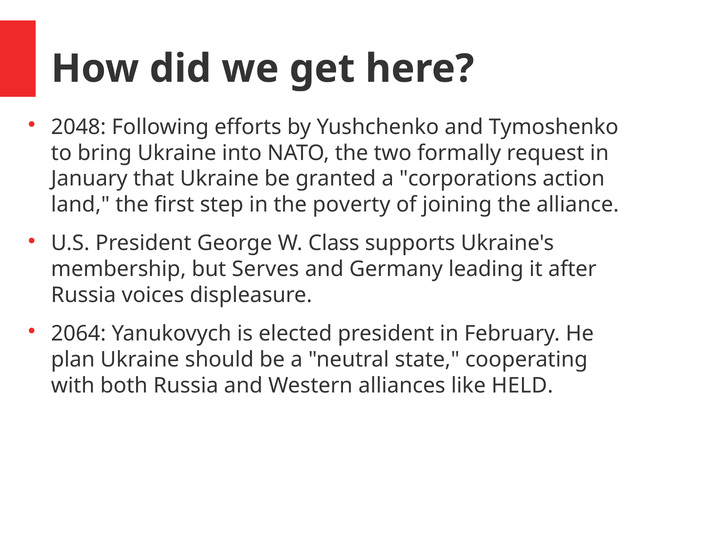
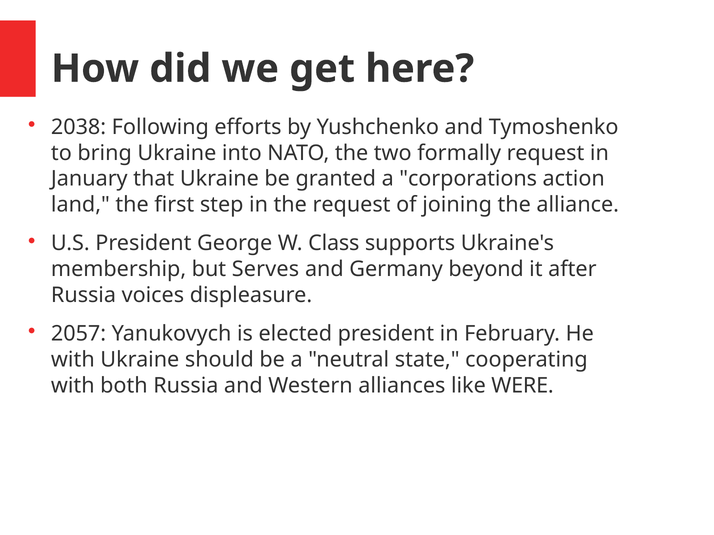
2048: 2048 -> 2038
the poverty: poverty -> request
leading: leading -> beyond
2064: 2064 -> 2057
plan at (73, 360): plan -> with
HELD: HELD -> WERE
